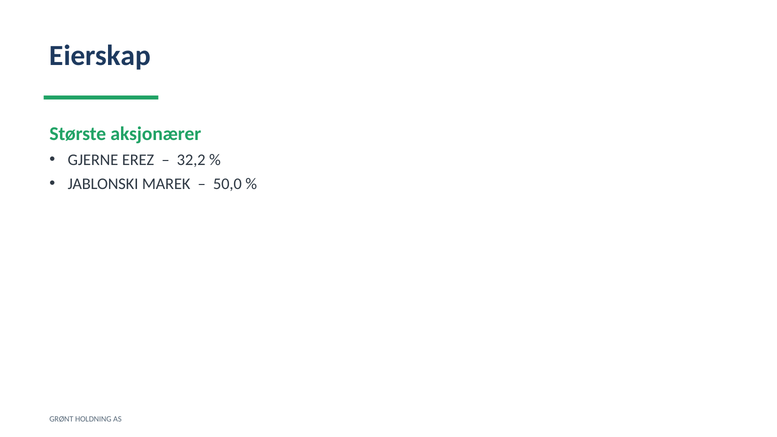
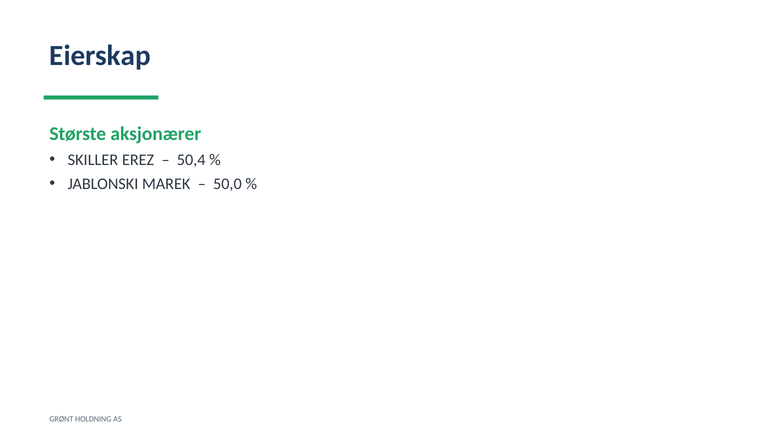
GJERNE: GJERNE -> SKILLER
32,2: 32,2 -> 50,4
